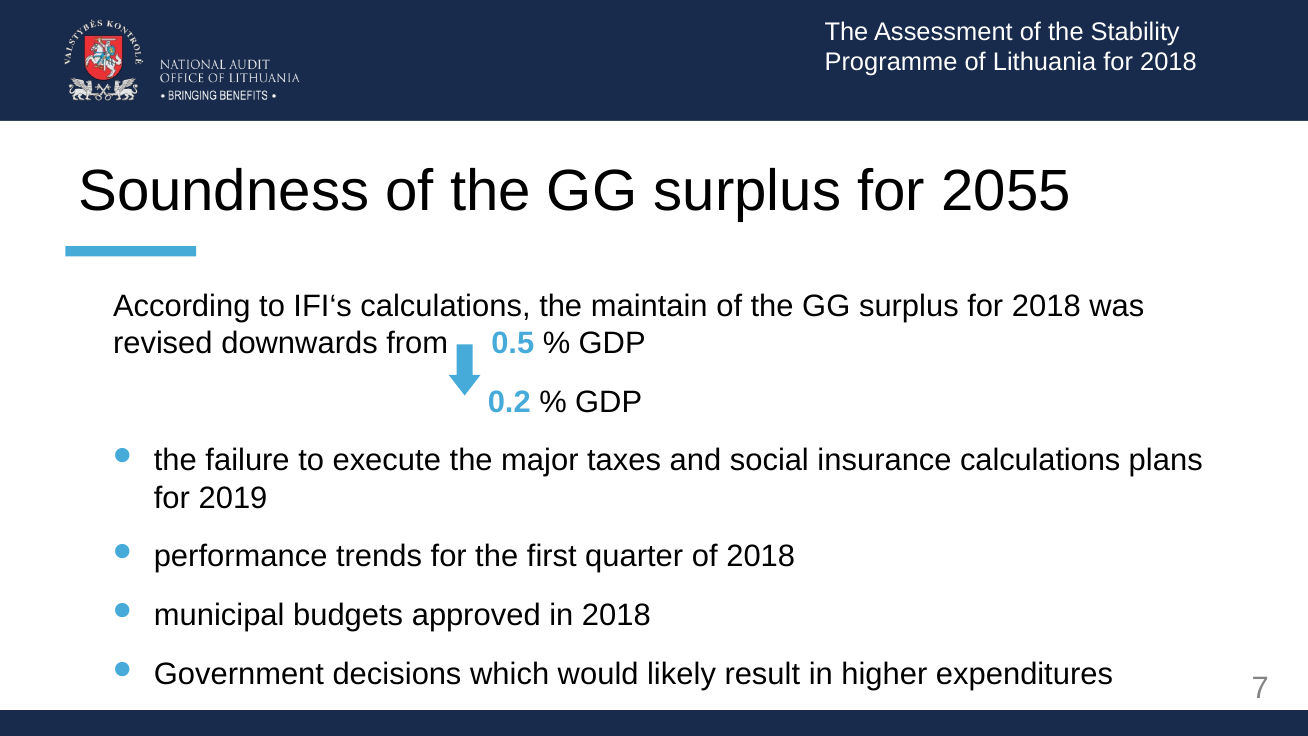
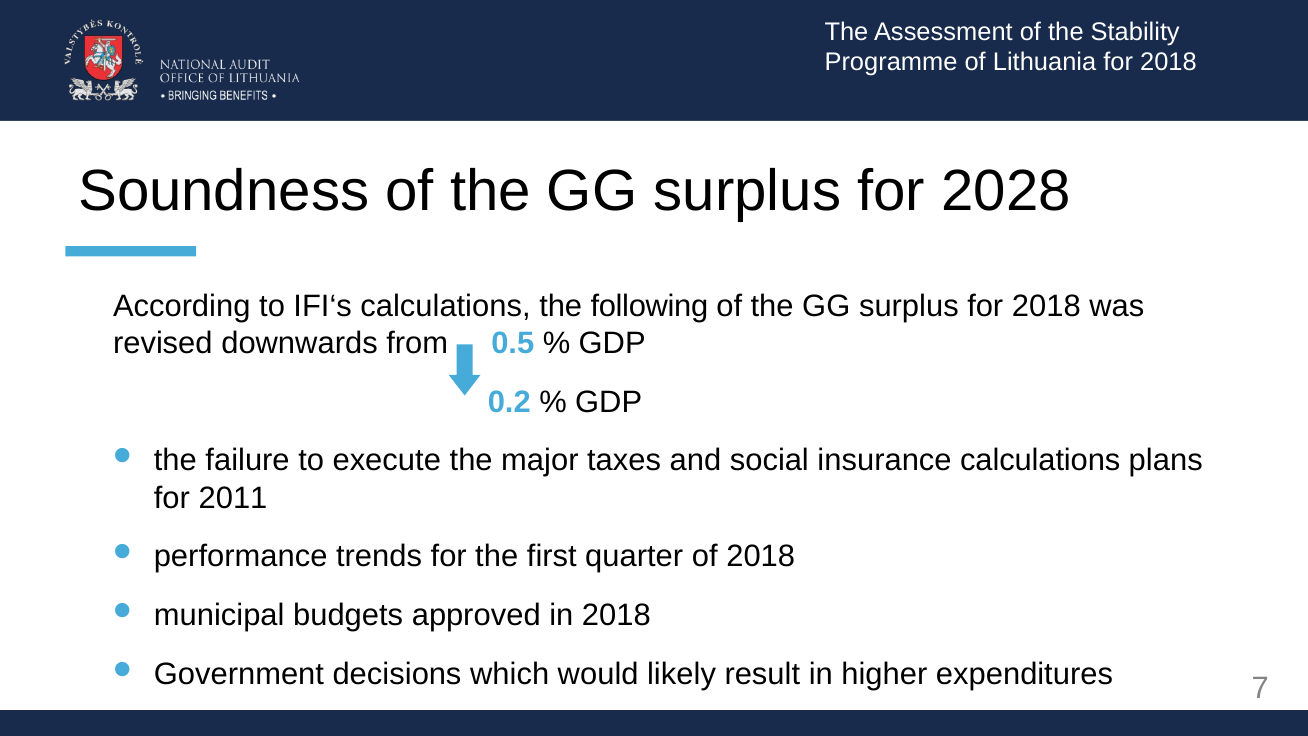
2055: 2055 -> 2028
maintain: maintain -> following
2019: 2019 -> 2011
